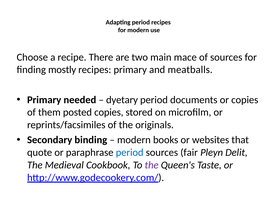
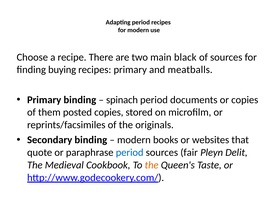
mace: mace -> black
mostly: mostly -> buying
Primary needed: needed -> binding
dyetary: dyetary -> spinach
the at (152, 165) colour: purple -> orange
